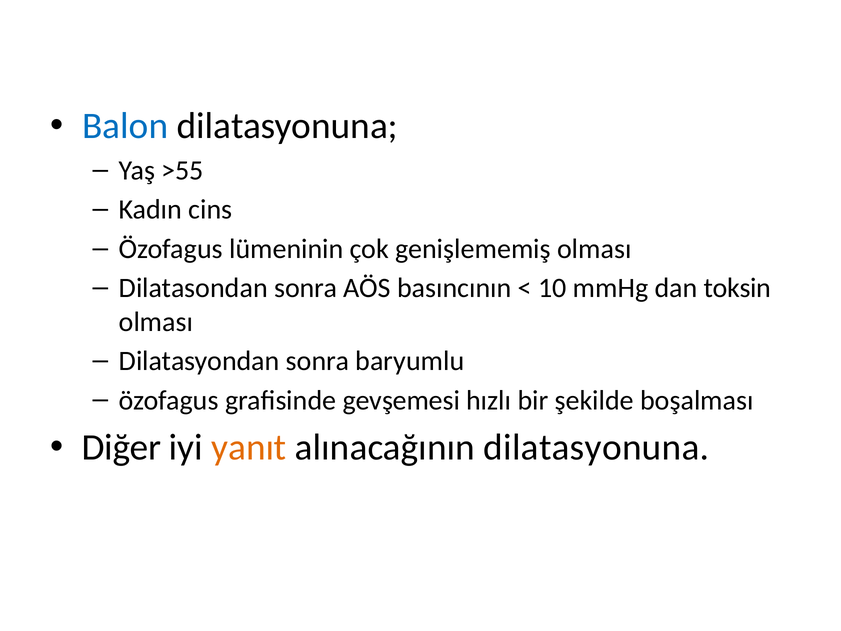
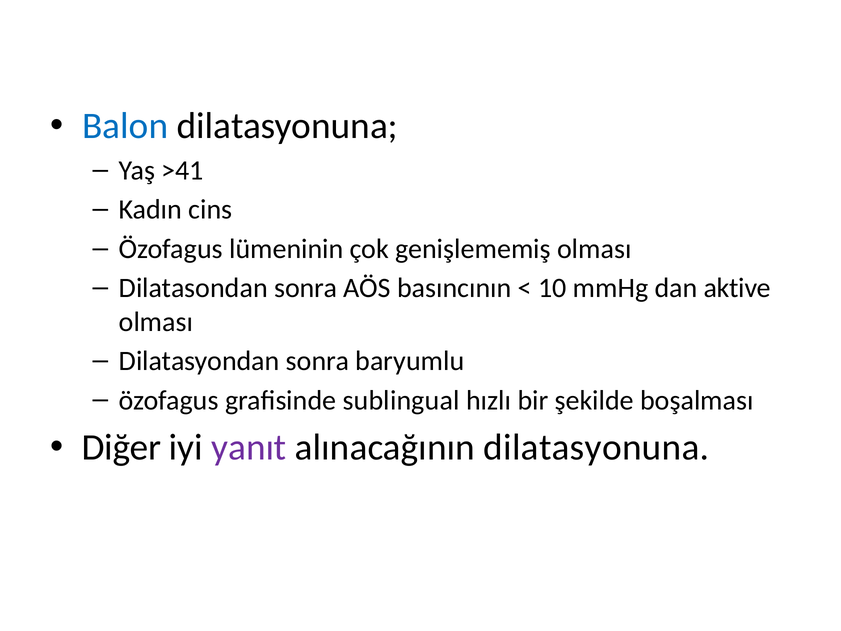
>55: >55 -> >41
toksin: toksin -> aktive
gevşemesi: gevşemesi -> sublingual
yanıt colour: orange -> purple
